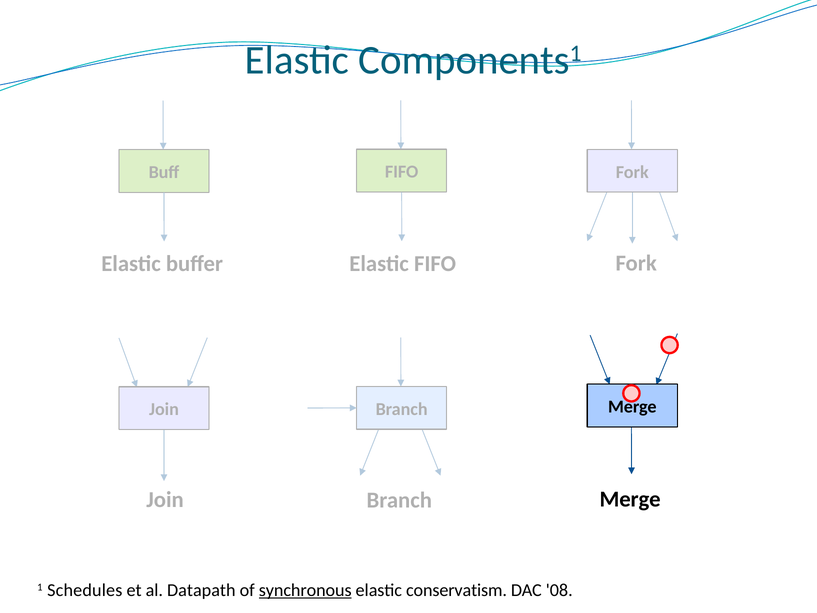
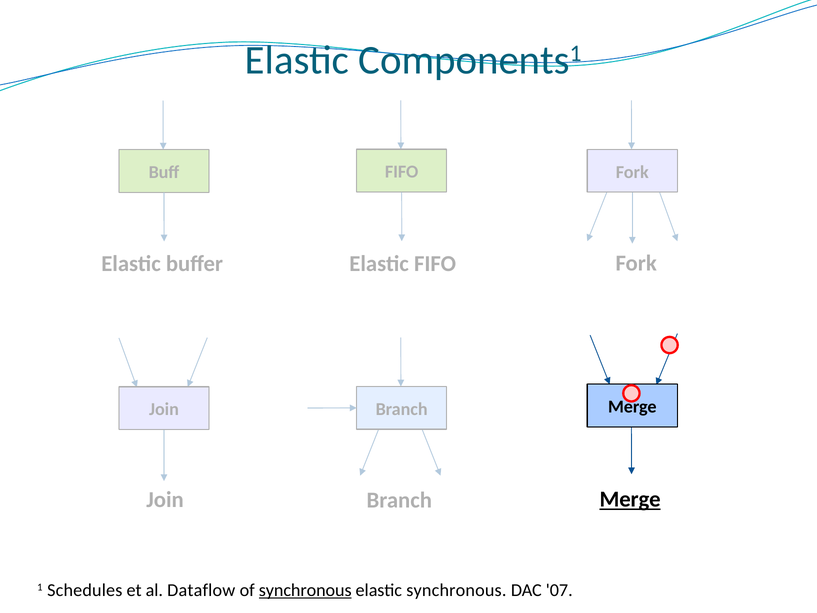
Merge at (630, 499) underline: none -> present
Datapath: Datapath -> Dataflow
elastic conservatism: conservatism -> synchronous
08: 08 -> 07
